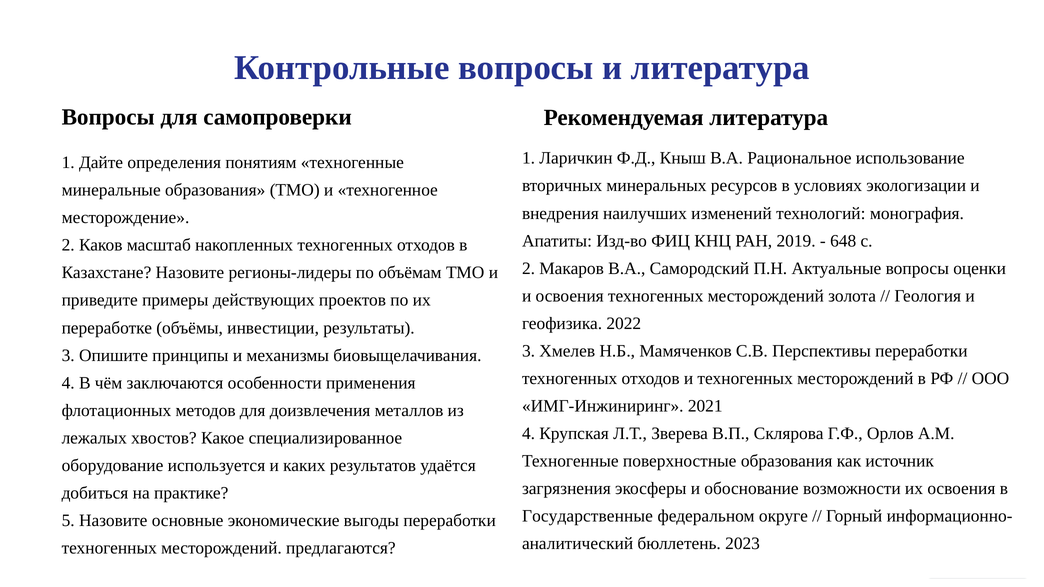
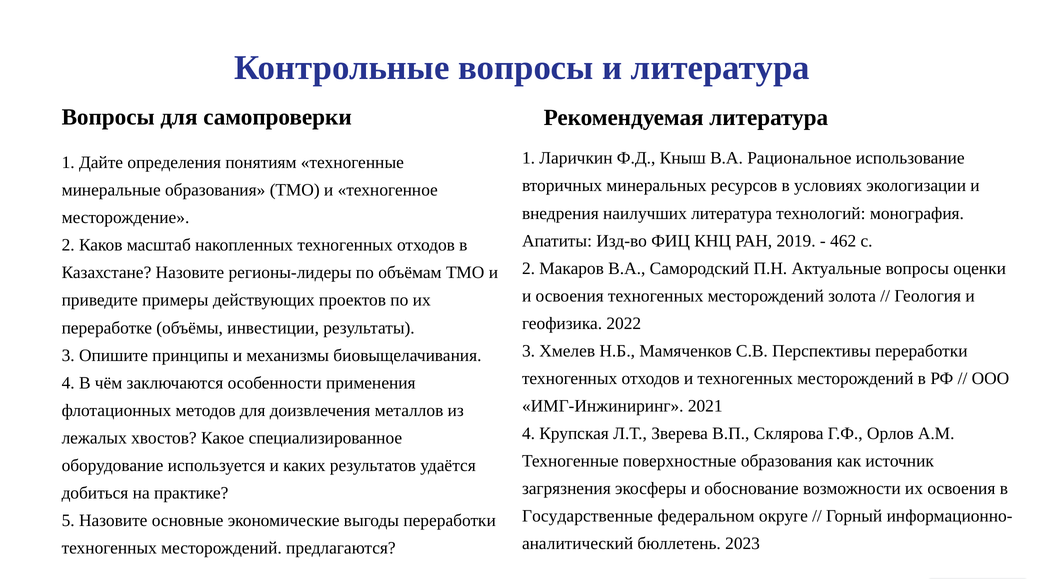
наилучших изменений: изменений -> литература
648: 648 -> 462
